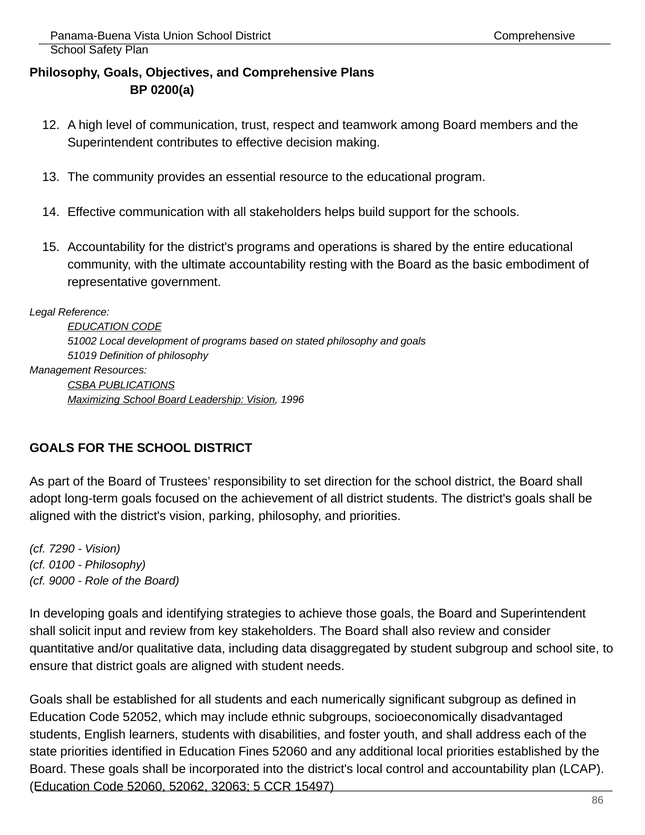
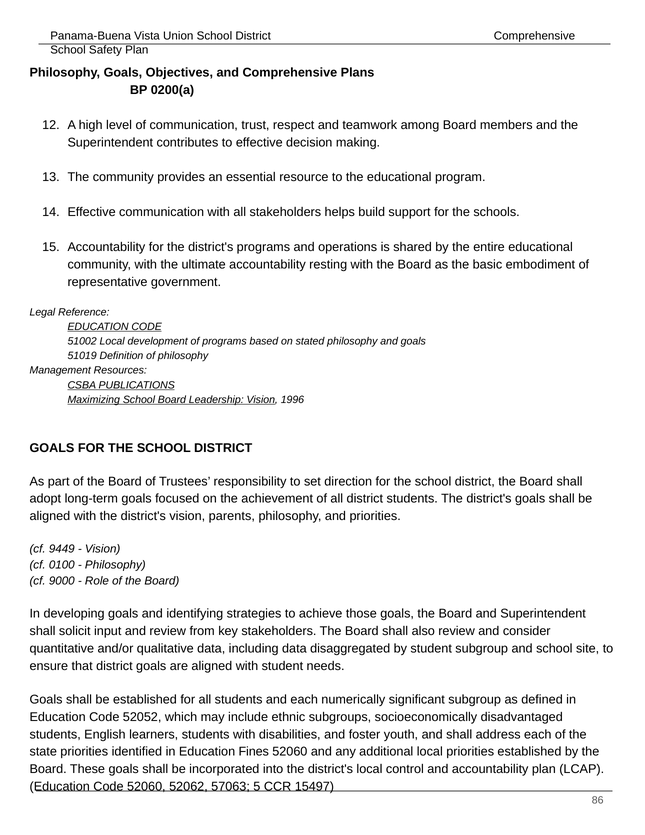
parking: parking -> parents
7290: 7290 -> 9449
32063: 32063 -> 57063
